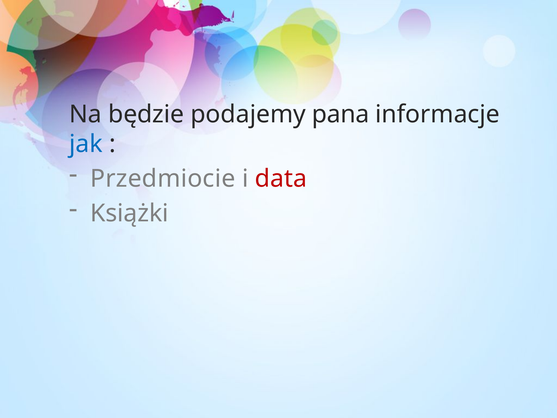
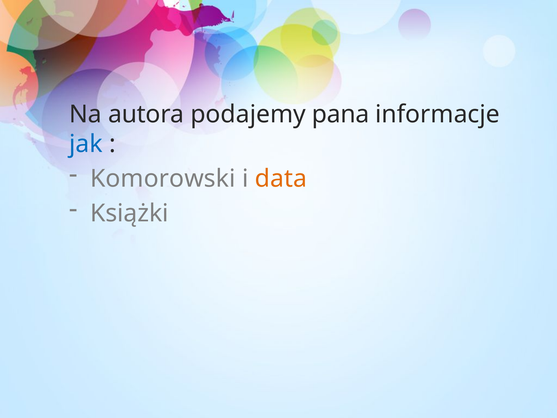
będzie: będzie -> autora
Przedmiocie: Przedmiocie -> Komorowski
data colour: red -> orange
